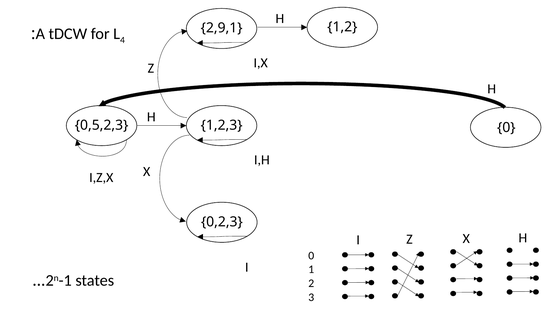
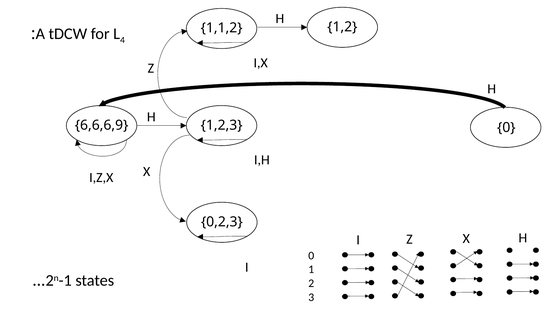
2,9,1: 2,9,1 -> 1,1,2
0,5,2,3: 0,5,2,3 -> 6,6,6,9
